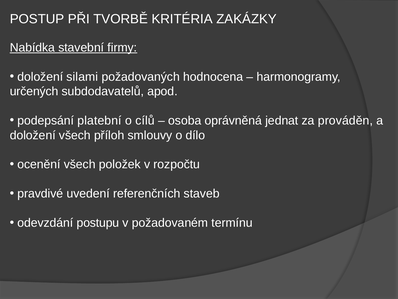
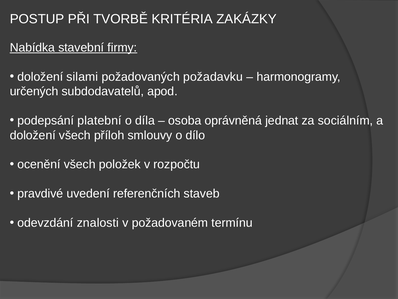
hodnocena: hodnocena -> požadavku
cílů: cílů -> díla
prováděn: prováděn -> sociálním
postupu: postupu -> znalosti
